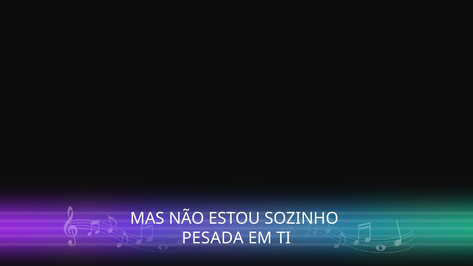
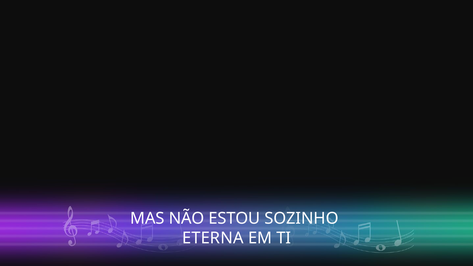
PESADA: PESADA -> ETERNA
